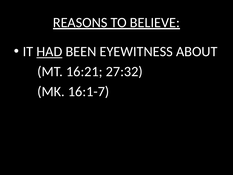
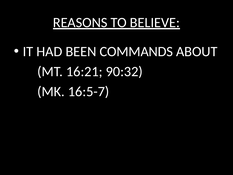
HAD underline: present -> none
EYEWITNESS: EYEWITNESS -> COMMANDS
27:32: 27:32 -> 90:32
16:1-7: 16:1-7 -> 16:5-7
